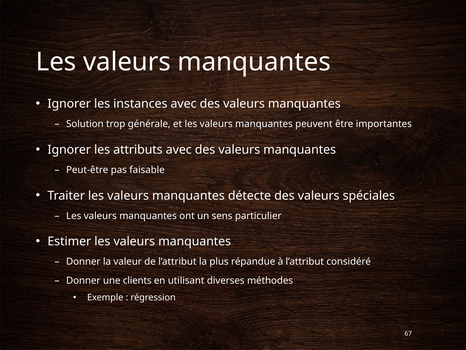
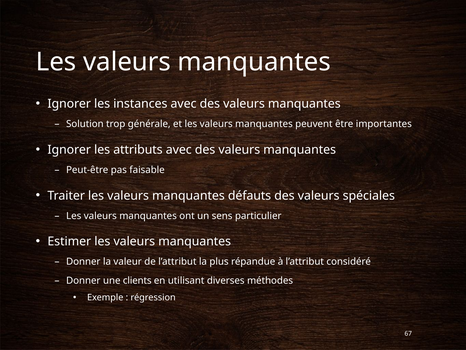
détecte: détecte -> défauts
